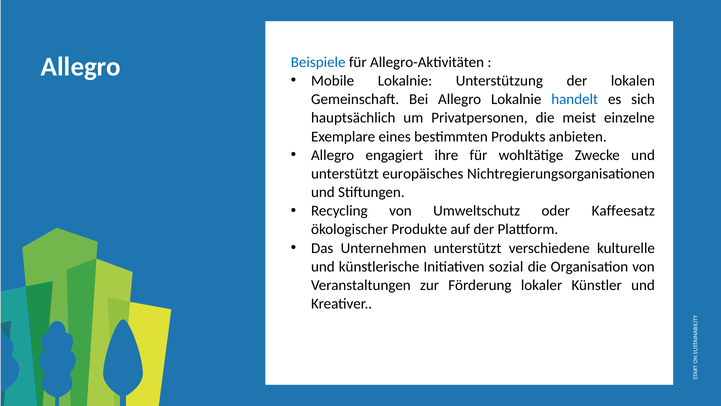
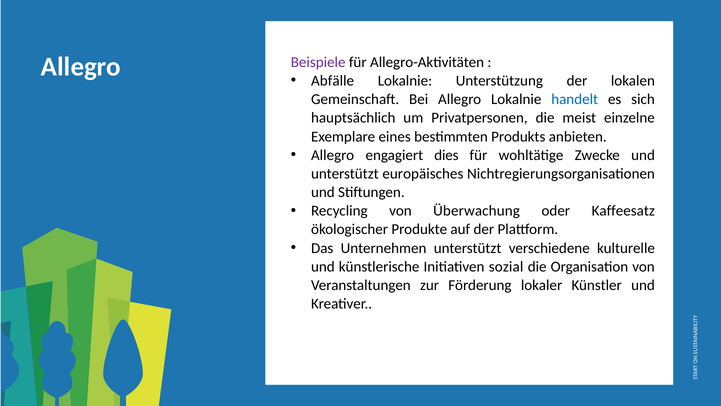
Beispiele colour: blue -> purple
Mobile: Mobile -> Abfälle
ihre: ihre -> dies
Umweltschutz: Umweltschutz -> Überwachung
